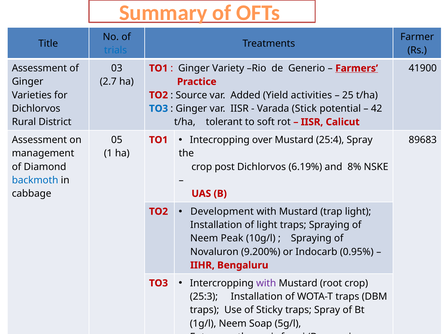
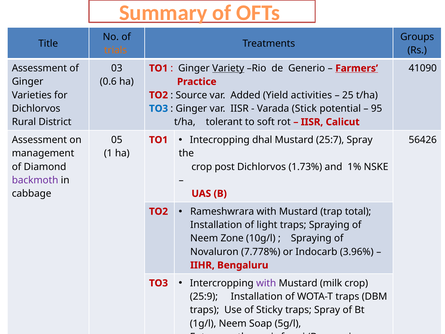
Farmer: Farmer -> Groups
trials colour: blue -> orange
41900: 41900 -> 41090
Variety underline: none -> present
2.7: 2.7 -> 0.6
42: 42 -> 95
89683: 89683 -> 56426
over: over -> dhal
25:4: 25:4 -> 25:7
6.19%: 6.19% -> 1.73%
8%: 8% -> 1%
backmoth colour: blue -> purple
Development: Development -> Rameshwrara
trap light: light -> total
Peak: Peak -> Zone
9.200%: 9.200% -> 7.778%
0.95%: 0.95% -> 3.96%
root: root -> milk
25:3: 25:3 -> 25:9
